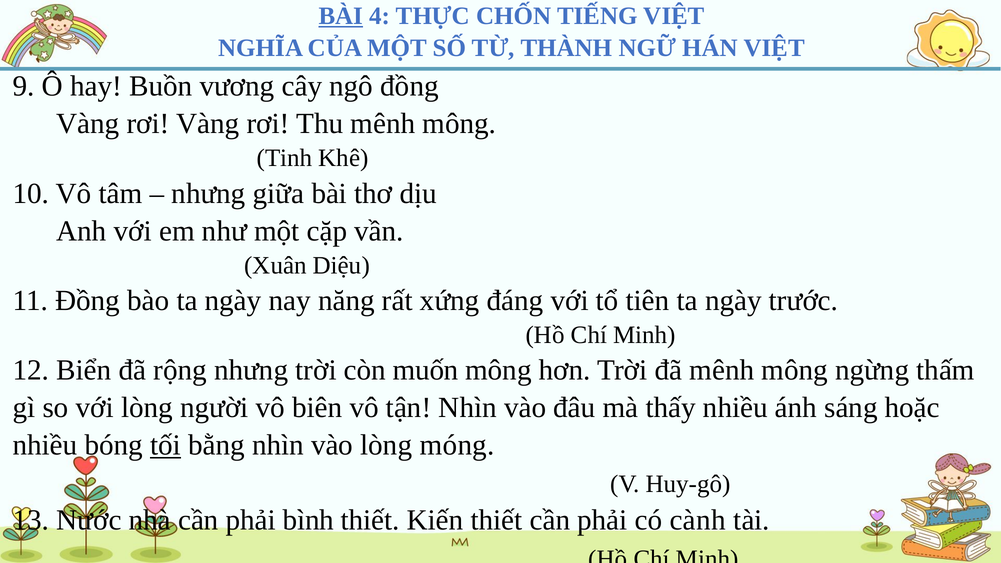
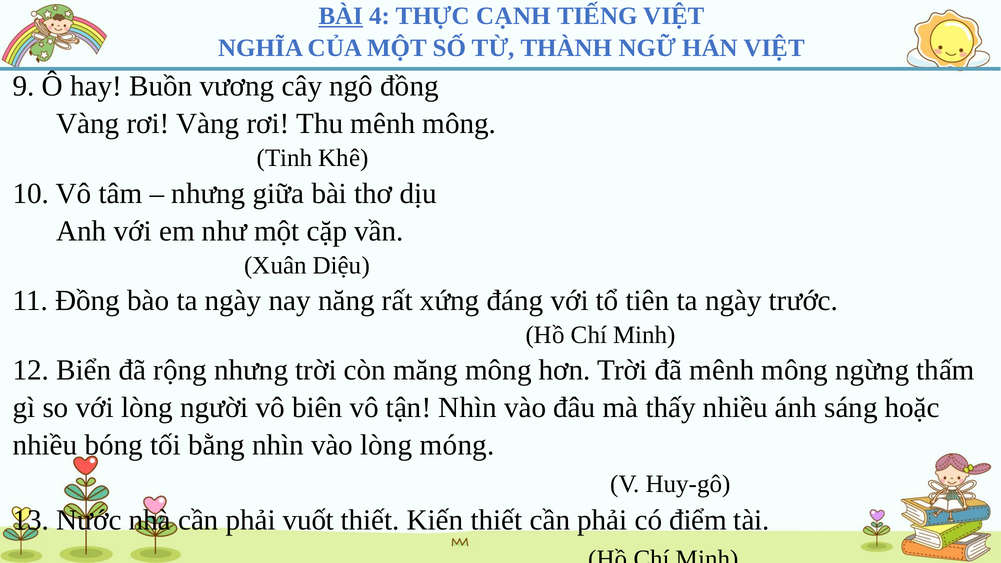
CHỐN: CHỐN -> CẠNH
muốn: muốn -> măng
tối underline: present -> none
bình: bình -> vuốt
cành: cành -> điểm
